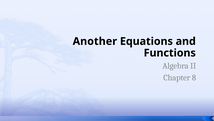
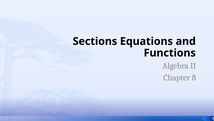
Another: Another -> Sections
